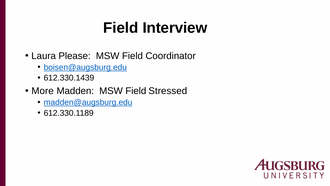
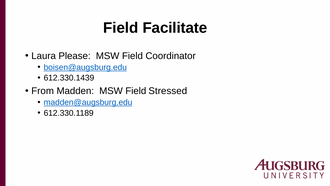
Interview: Interview -> Facilitate
More: More -> From
